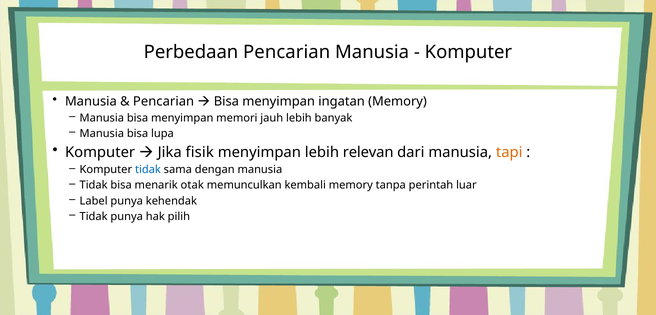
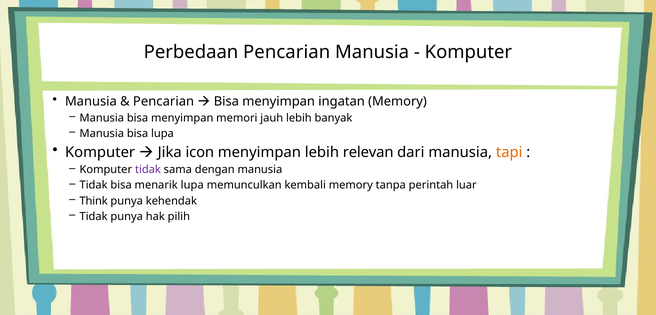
fisik: fisik -> icon
tidak at (148, 170) colour: blue -> purple
menarik otak: otak -> lupa
Label: Label -> Think
